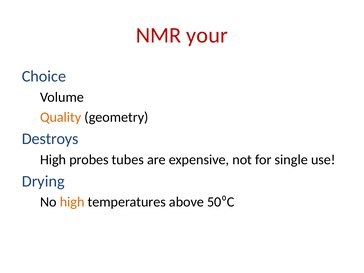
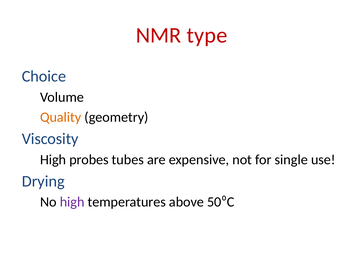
your: your -> type
Destroys: Destroys -> Viscosity
high at (72, 202) colour: orange -> purple
